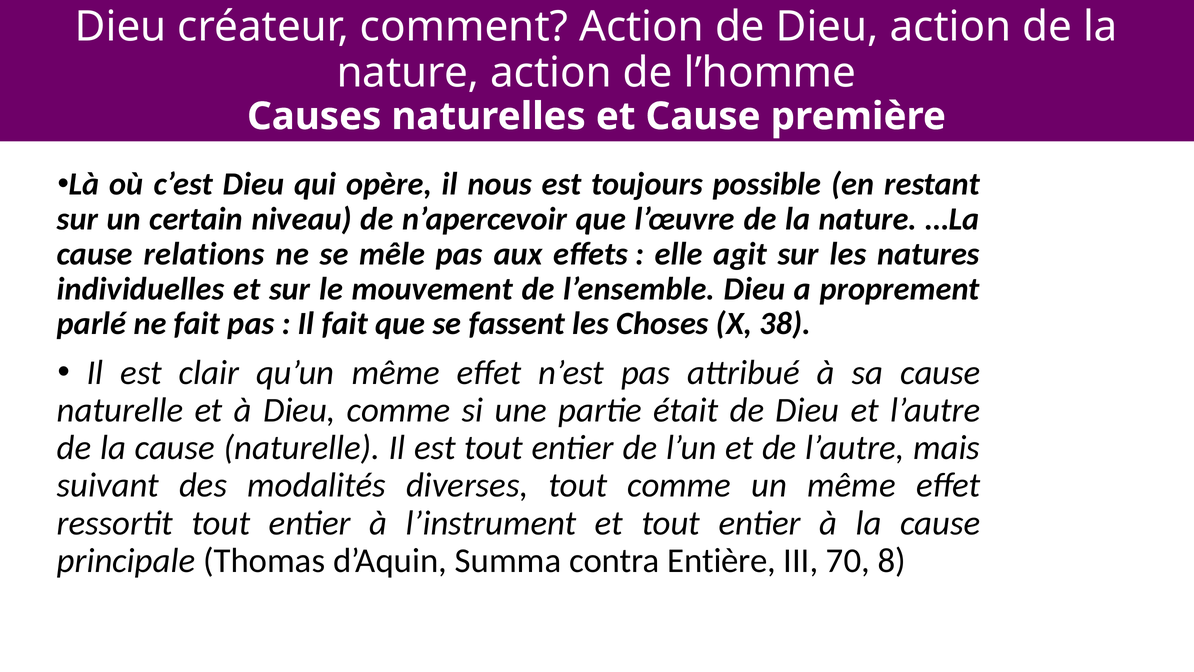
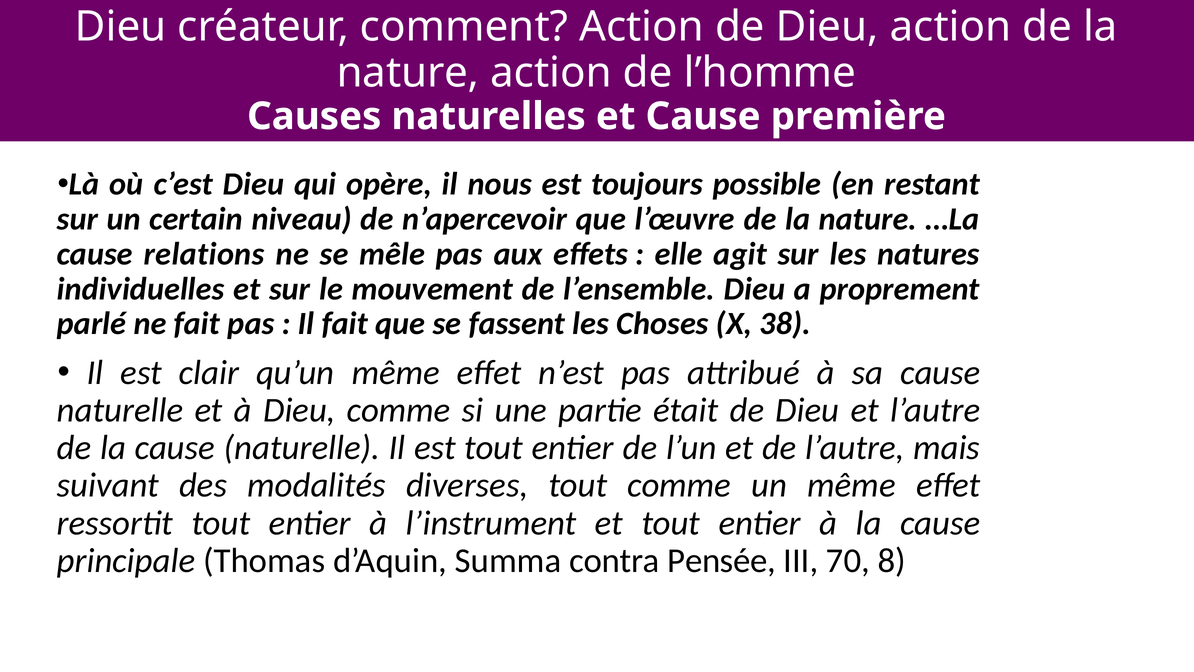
Entière: Entière -> Pensée
